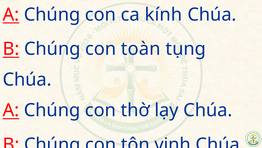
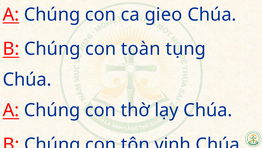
kính: kính -> gieo
